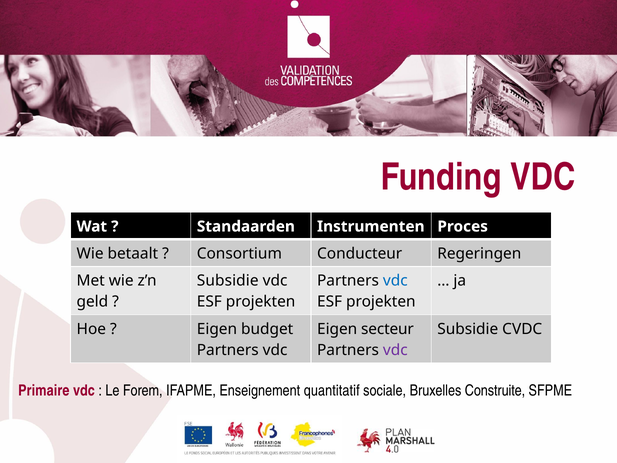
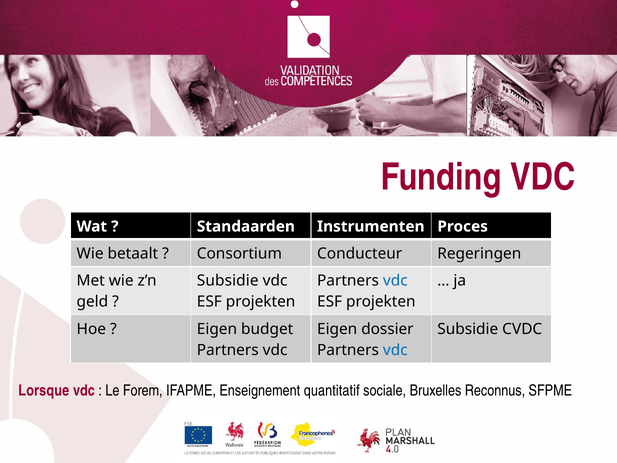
secteur: secteur -> dossier
vdc at (395, 350) colour: purple -> blue
Primaire: Primaire -> Lorsque
Construite: Construite -> Reconnus
